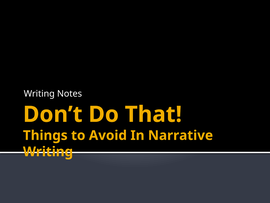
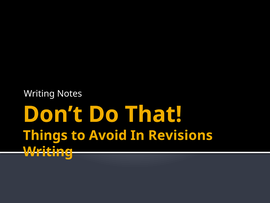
Narrative: Narrative -> Revisions
